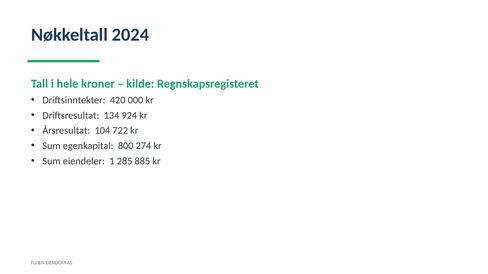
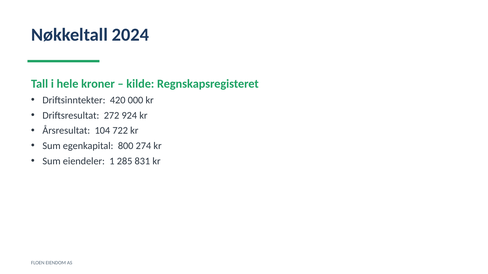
134: 134 -> 272
885: 885 -> 831
